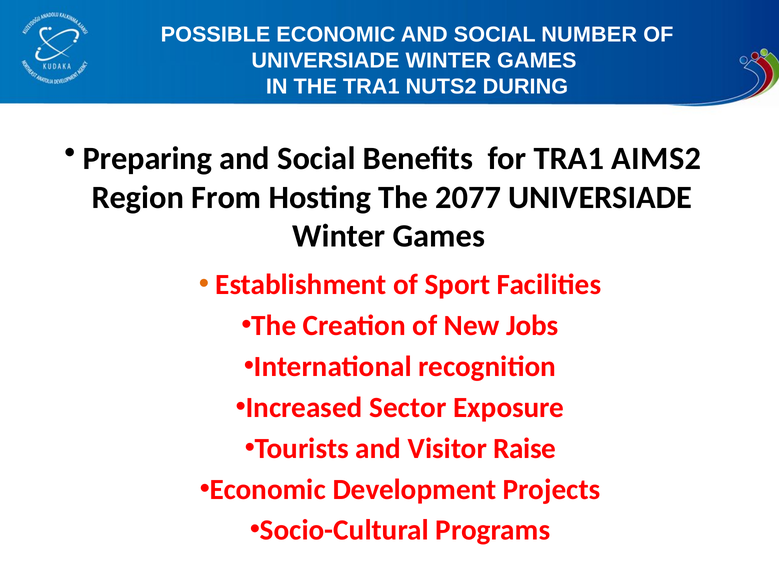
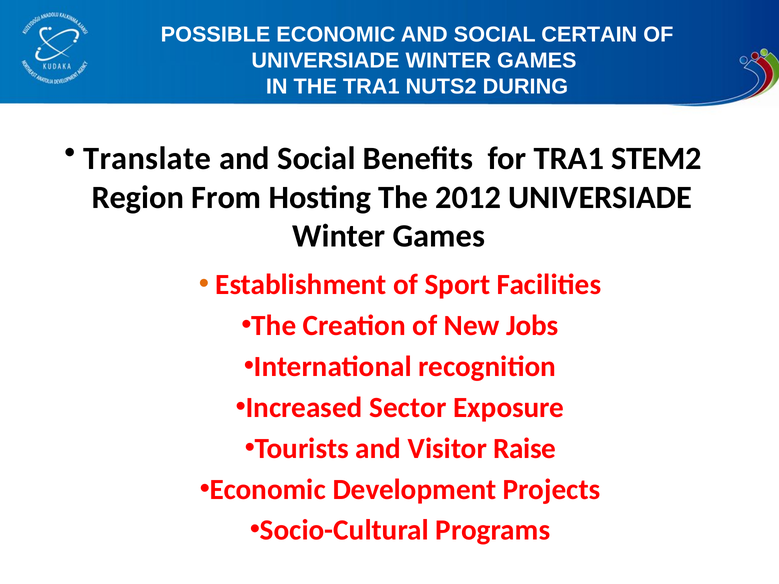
NUMBER: NUMBER -> CERTAIN
Preparing: Preparing -> Translate
AIMS2: AIMS2 -> STEM2
2077: 2077 -> 2012
